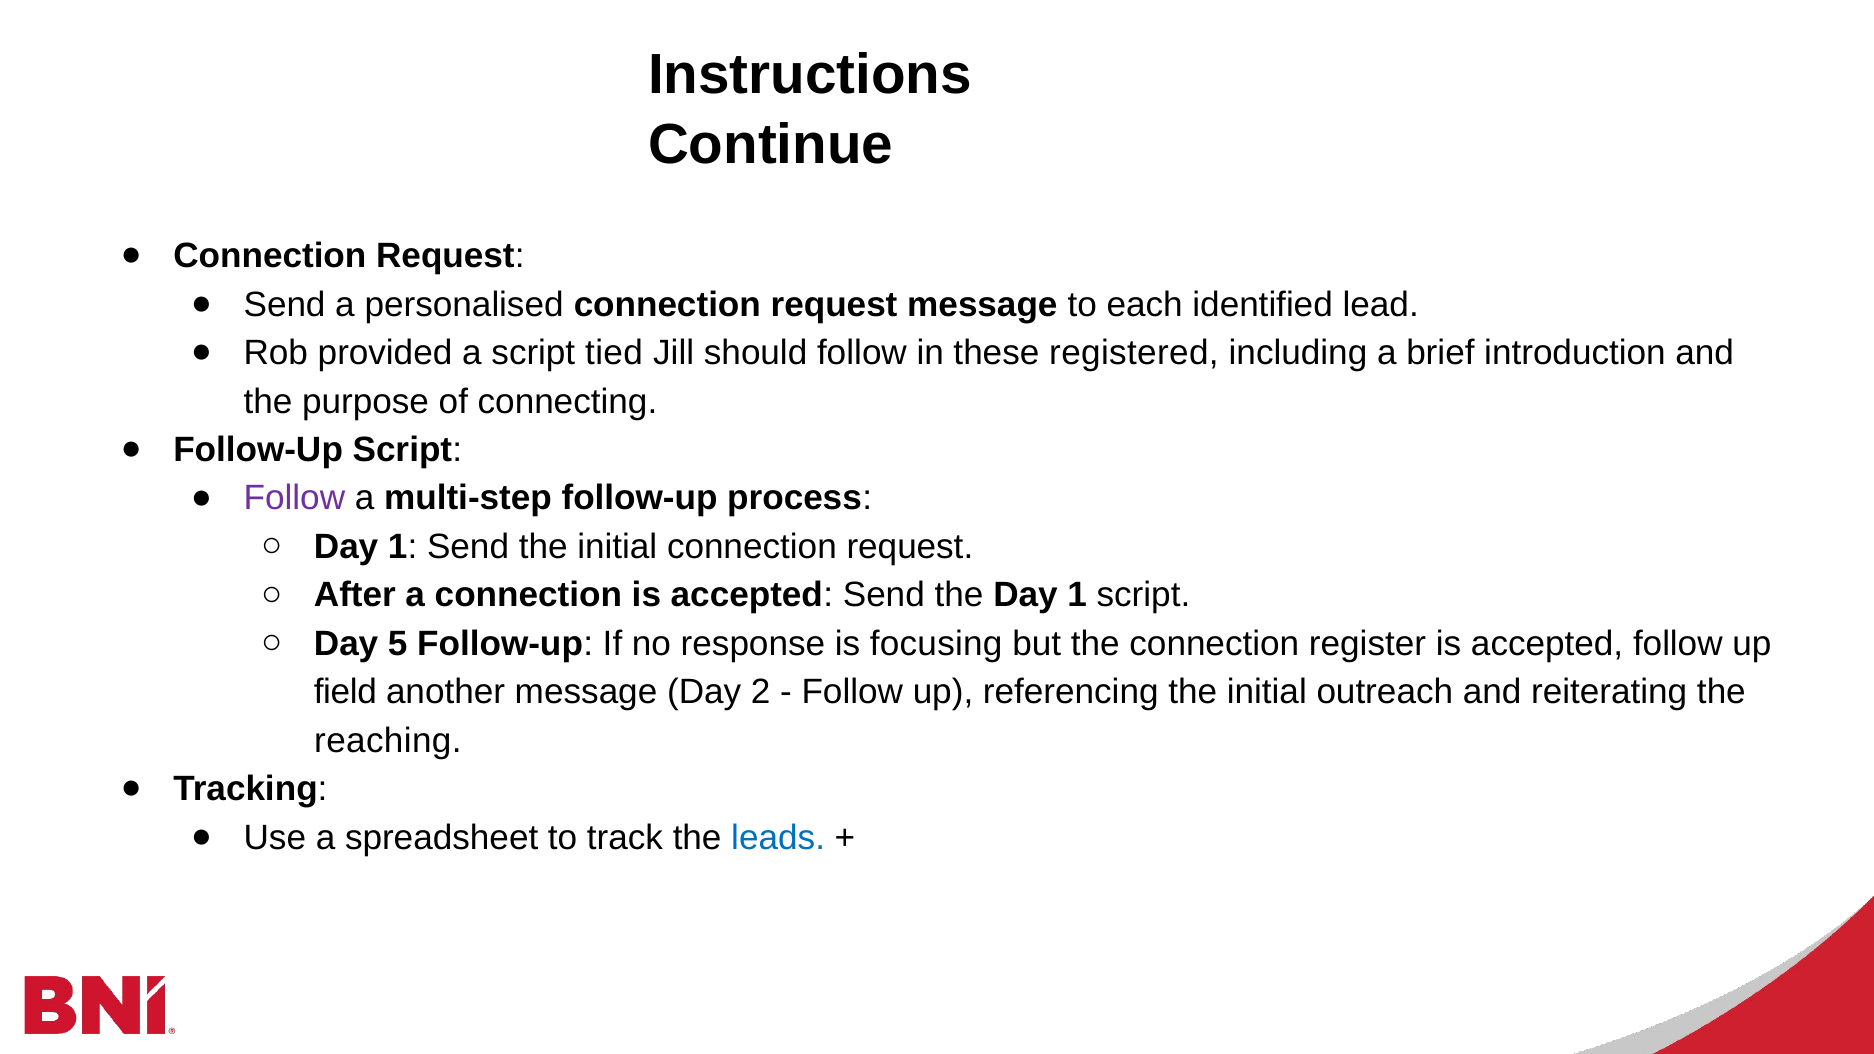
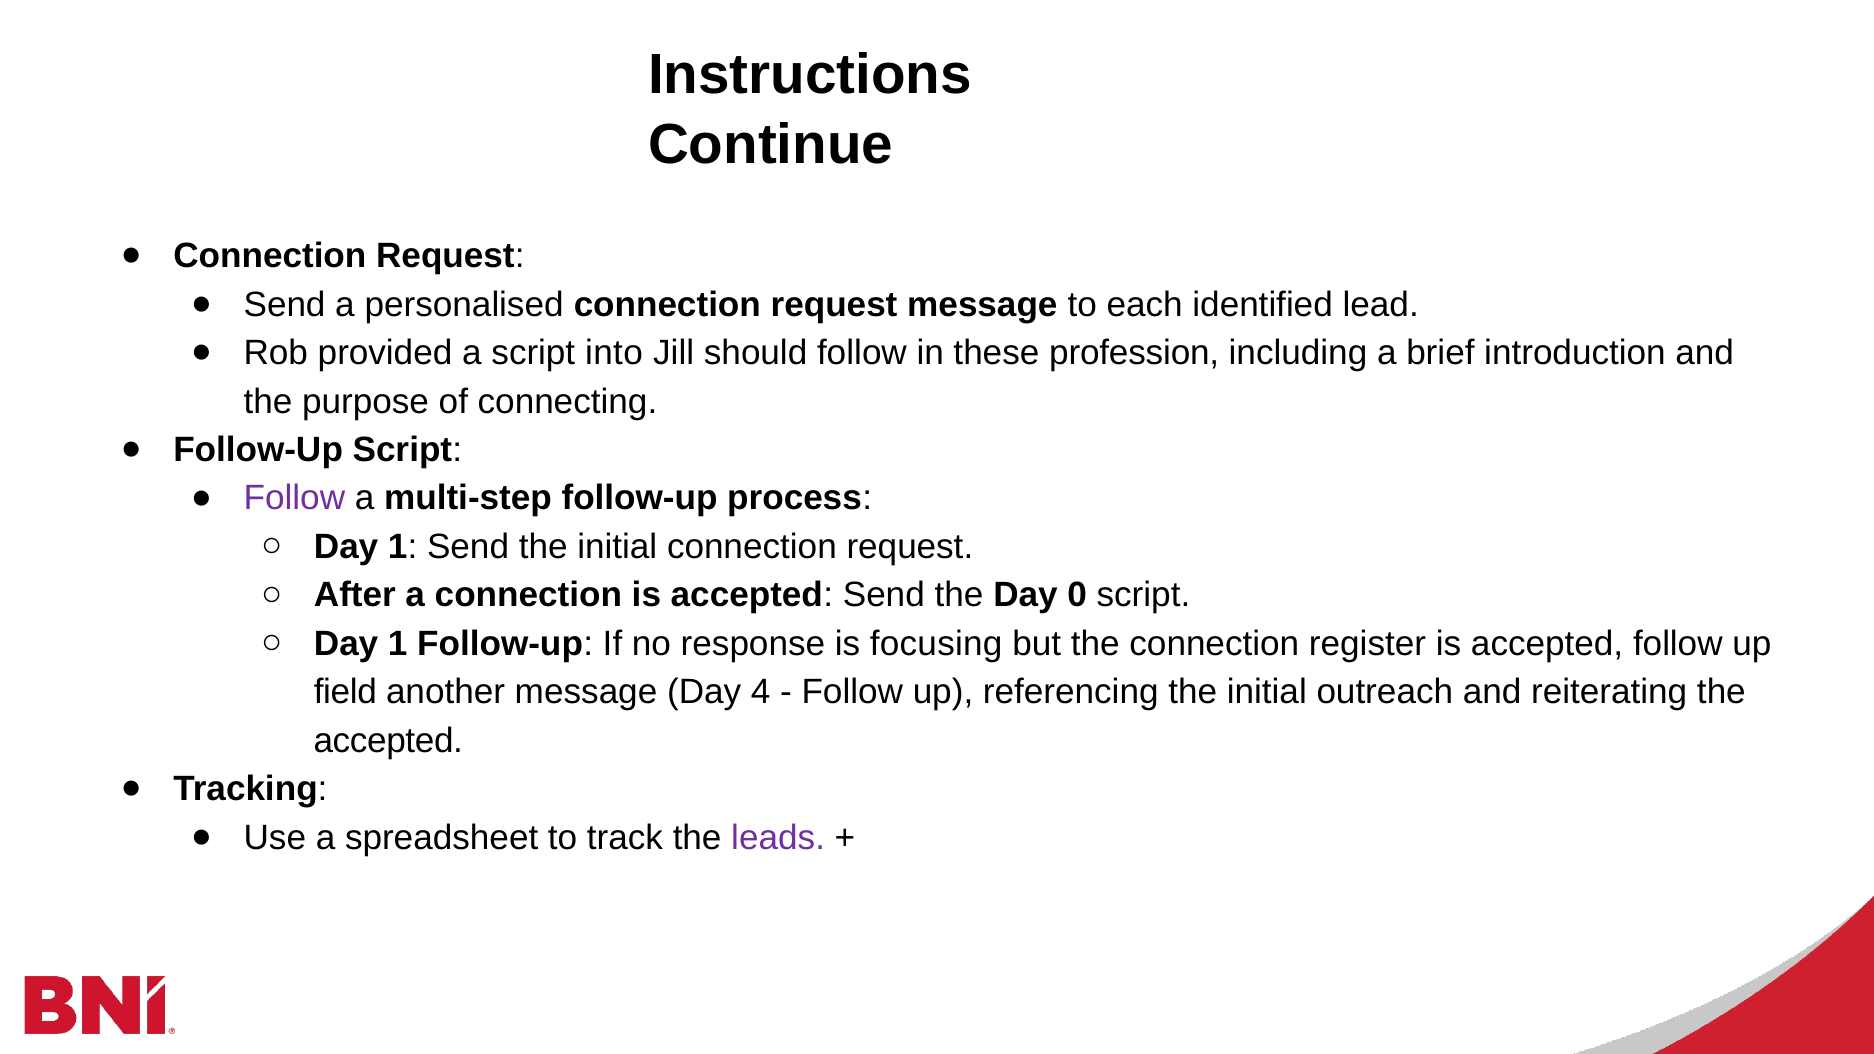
tied: tied -> into
registered: registered -> profession
the Day 1: 1 -> 0
5 at (398, 644): 5 -> 1
2: 2 -> 4
reaching at (388, 741): reaching -> accepted
leads colour: blue -> purple
